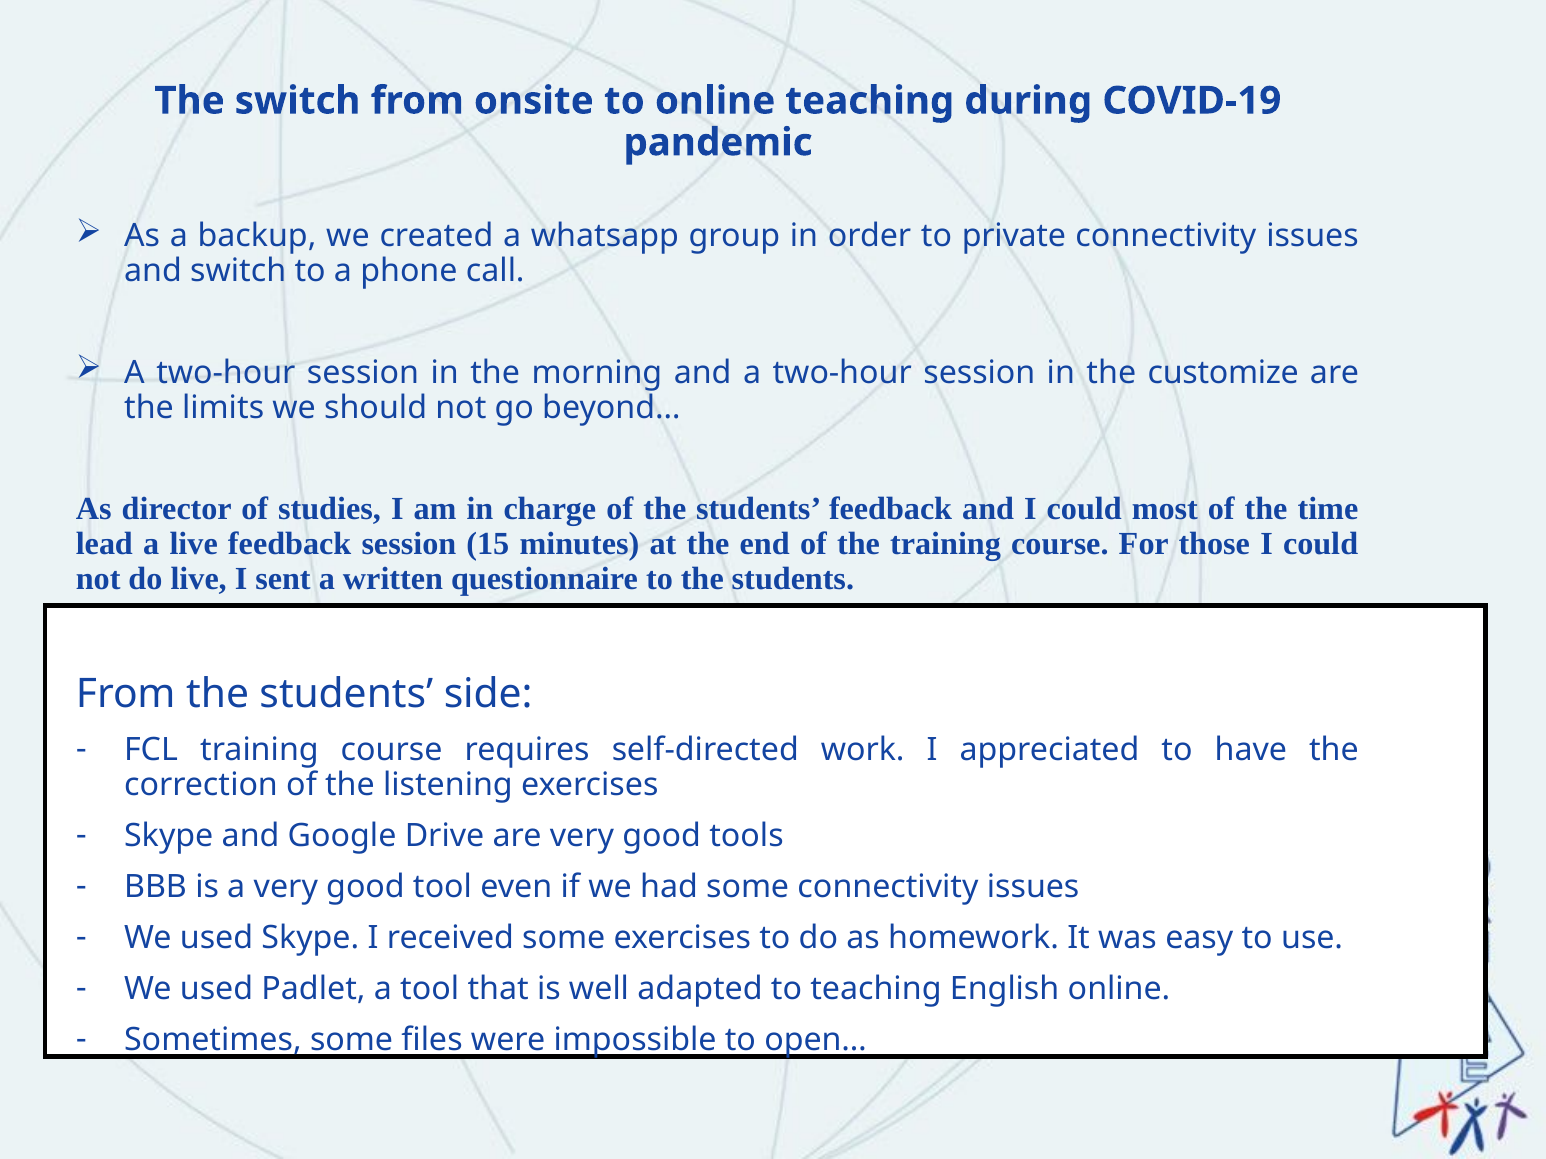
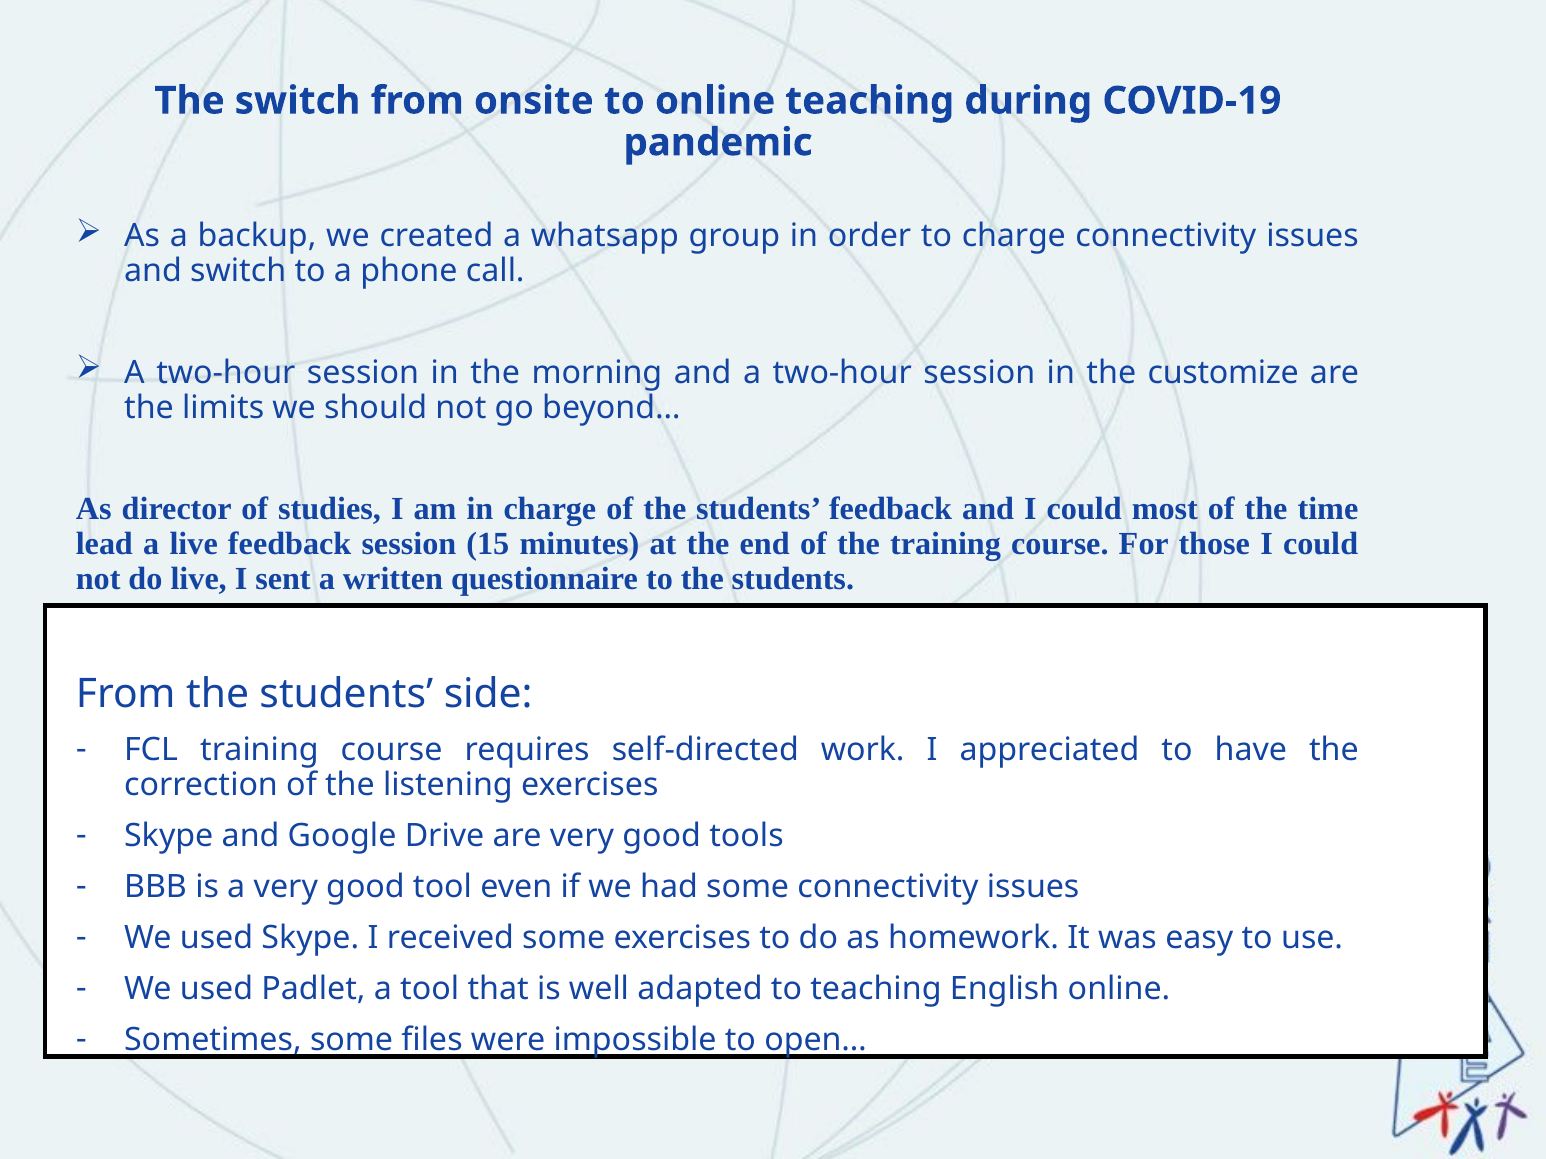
to private: private -> charge
